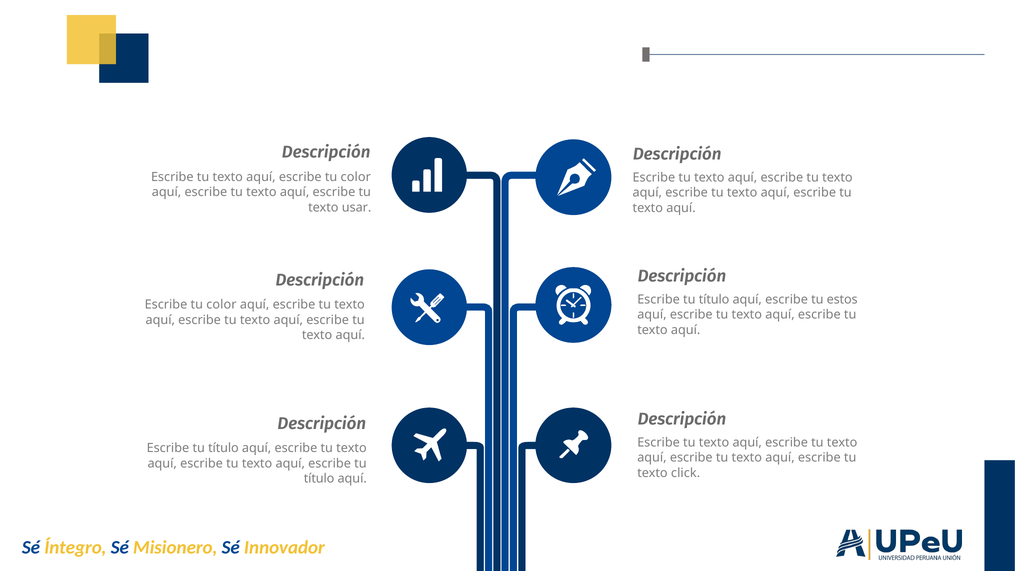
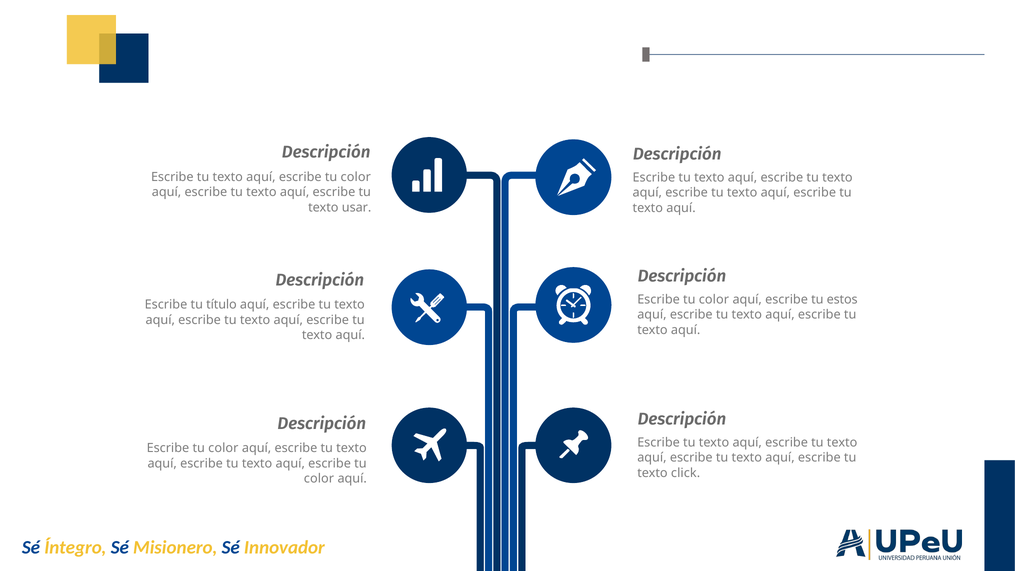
título at (714, 299): título -> color
color at (221, 305): color -> título
título at (223, 448): título -> color
título at (319, 479): título -> color
